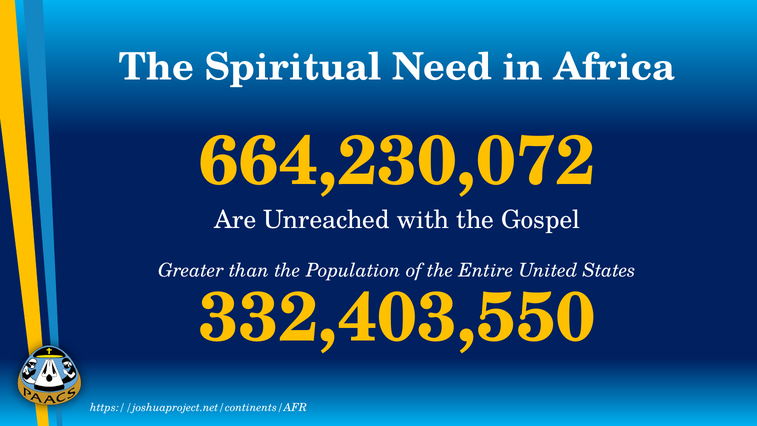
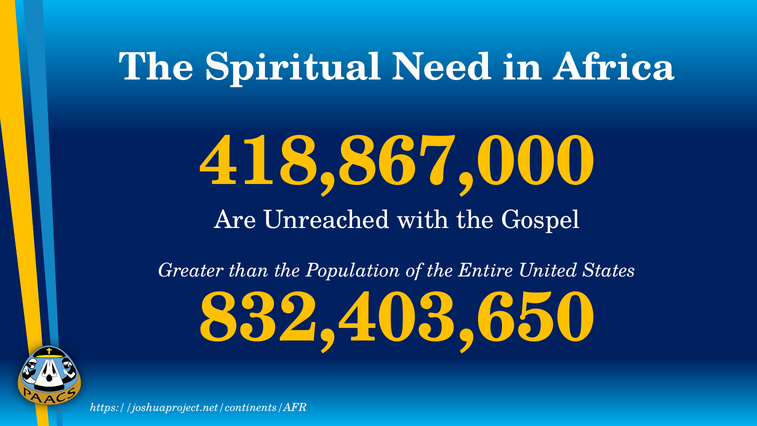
664,230,072: 664,230,072 -> 418,867,000
332,403,550: 332,403,550 -> 832,403,650
